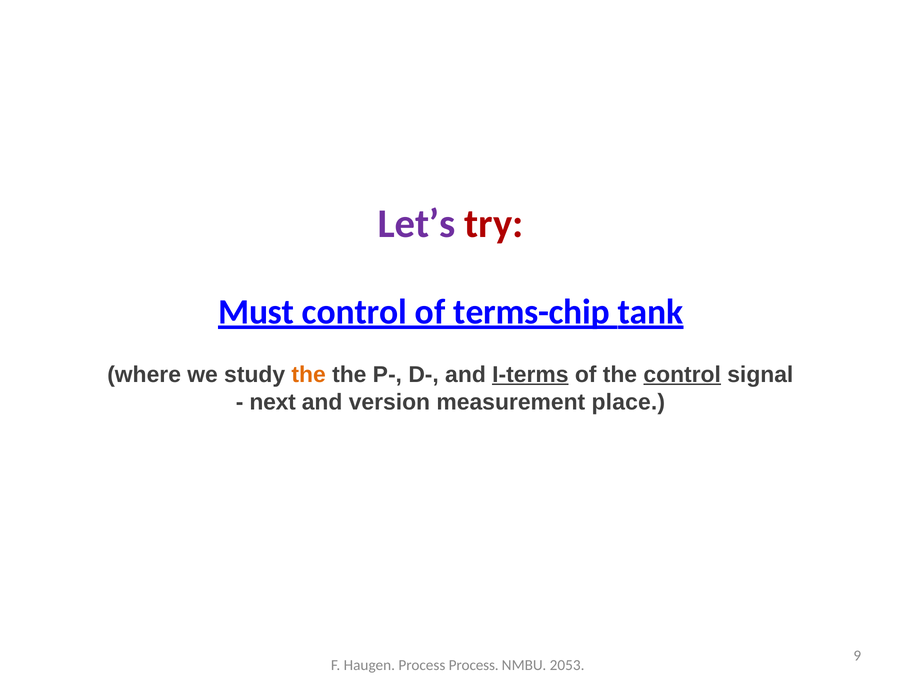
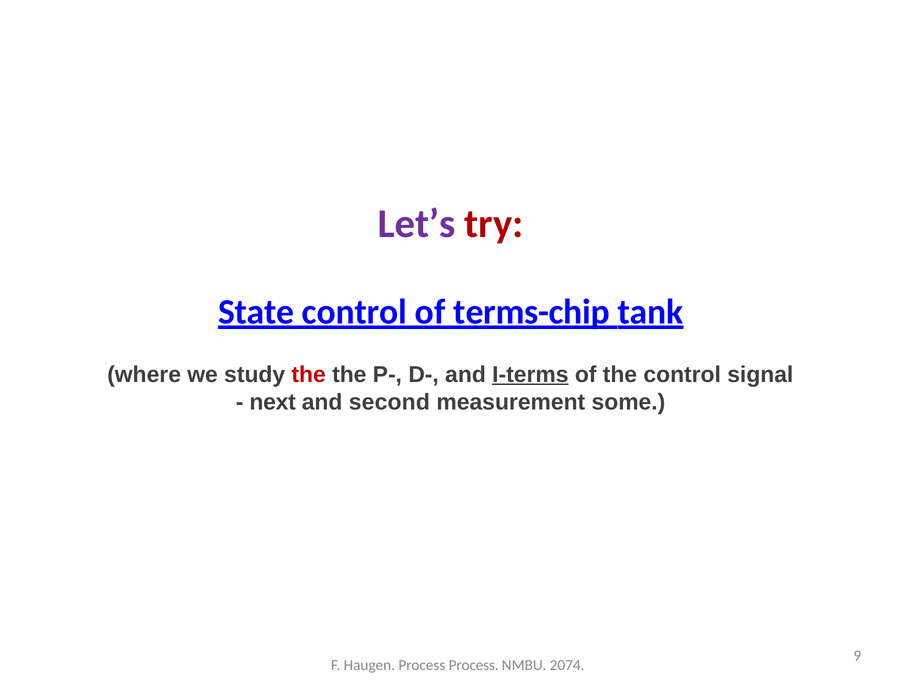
Must: Must -> State
the at (309, 374) colour: orange -> red
control at (682, 374) underline: present -> none
version: version -> second
place: place -> some
2053: 2053 -> 2074
